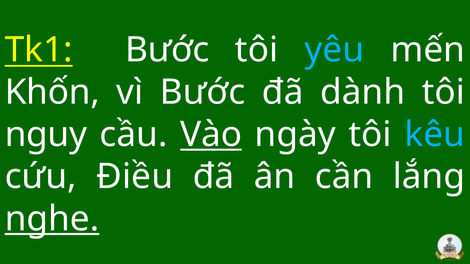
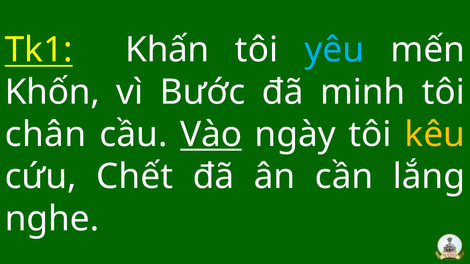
Tk1 Bước: Bước -> Khấn
dành: dành -> minh
nguy: nguy -> chân
kêu colour: light blue -> yellow
Điều: Điều -> Chết
nghe underline: present -> none
